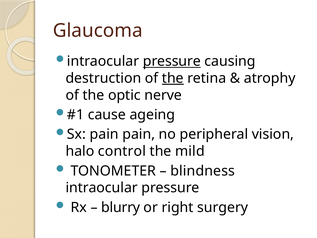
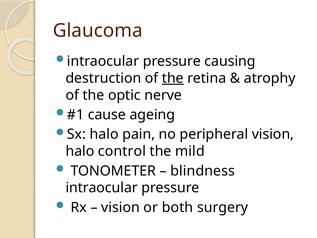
pressure at (172, 61) underline: present -> none
Sx pain: pain -> halo
blurry at (121, 207): blurry -> vision
right: right -> both
